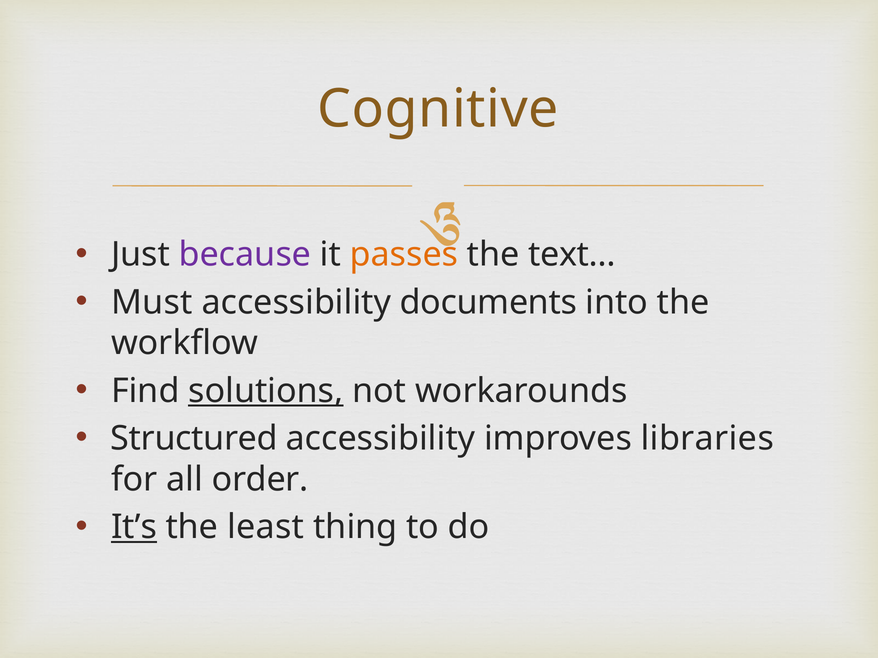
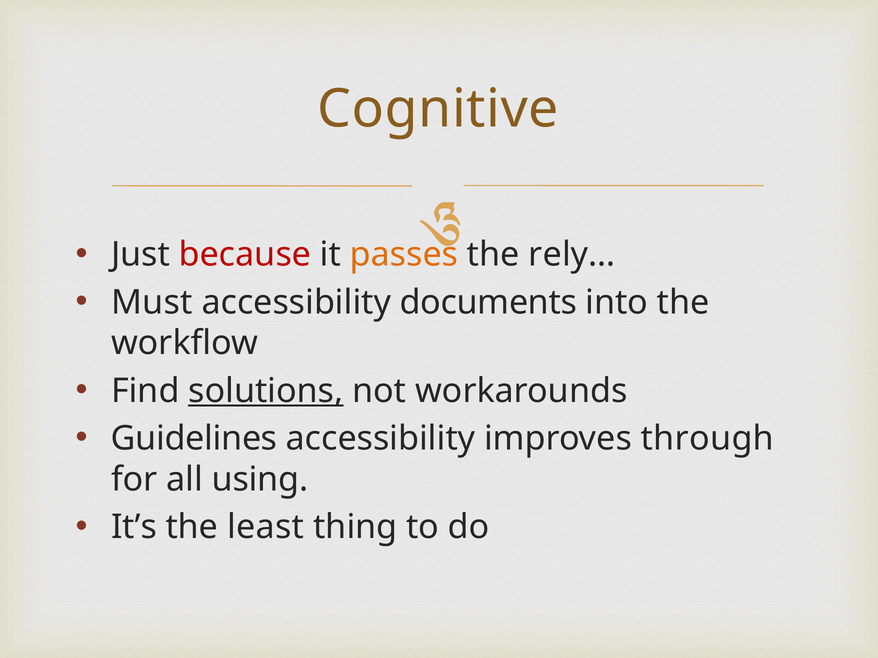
because colour: purple -> red
text…: text… -> rely…
Structured: Structured -> Guidelines
libraries: libraries -> through
order: order -> using
It’s underline: present -> none
